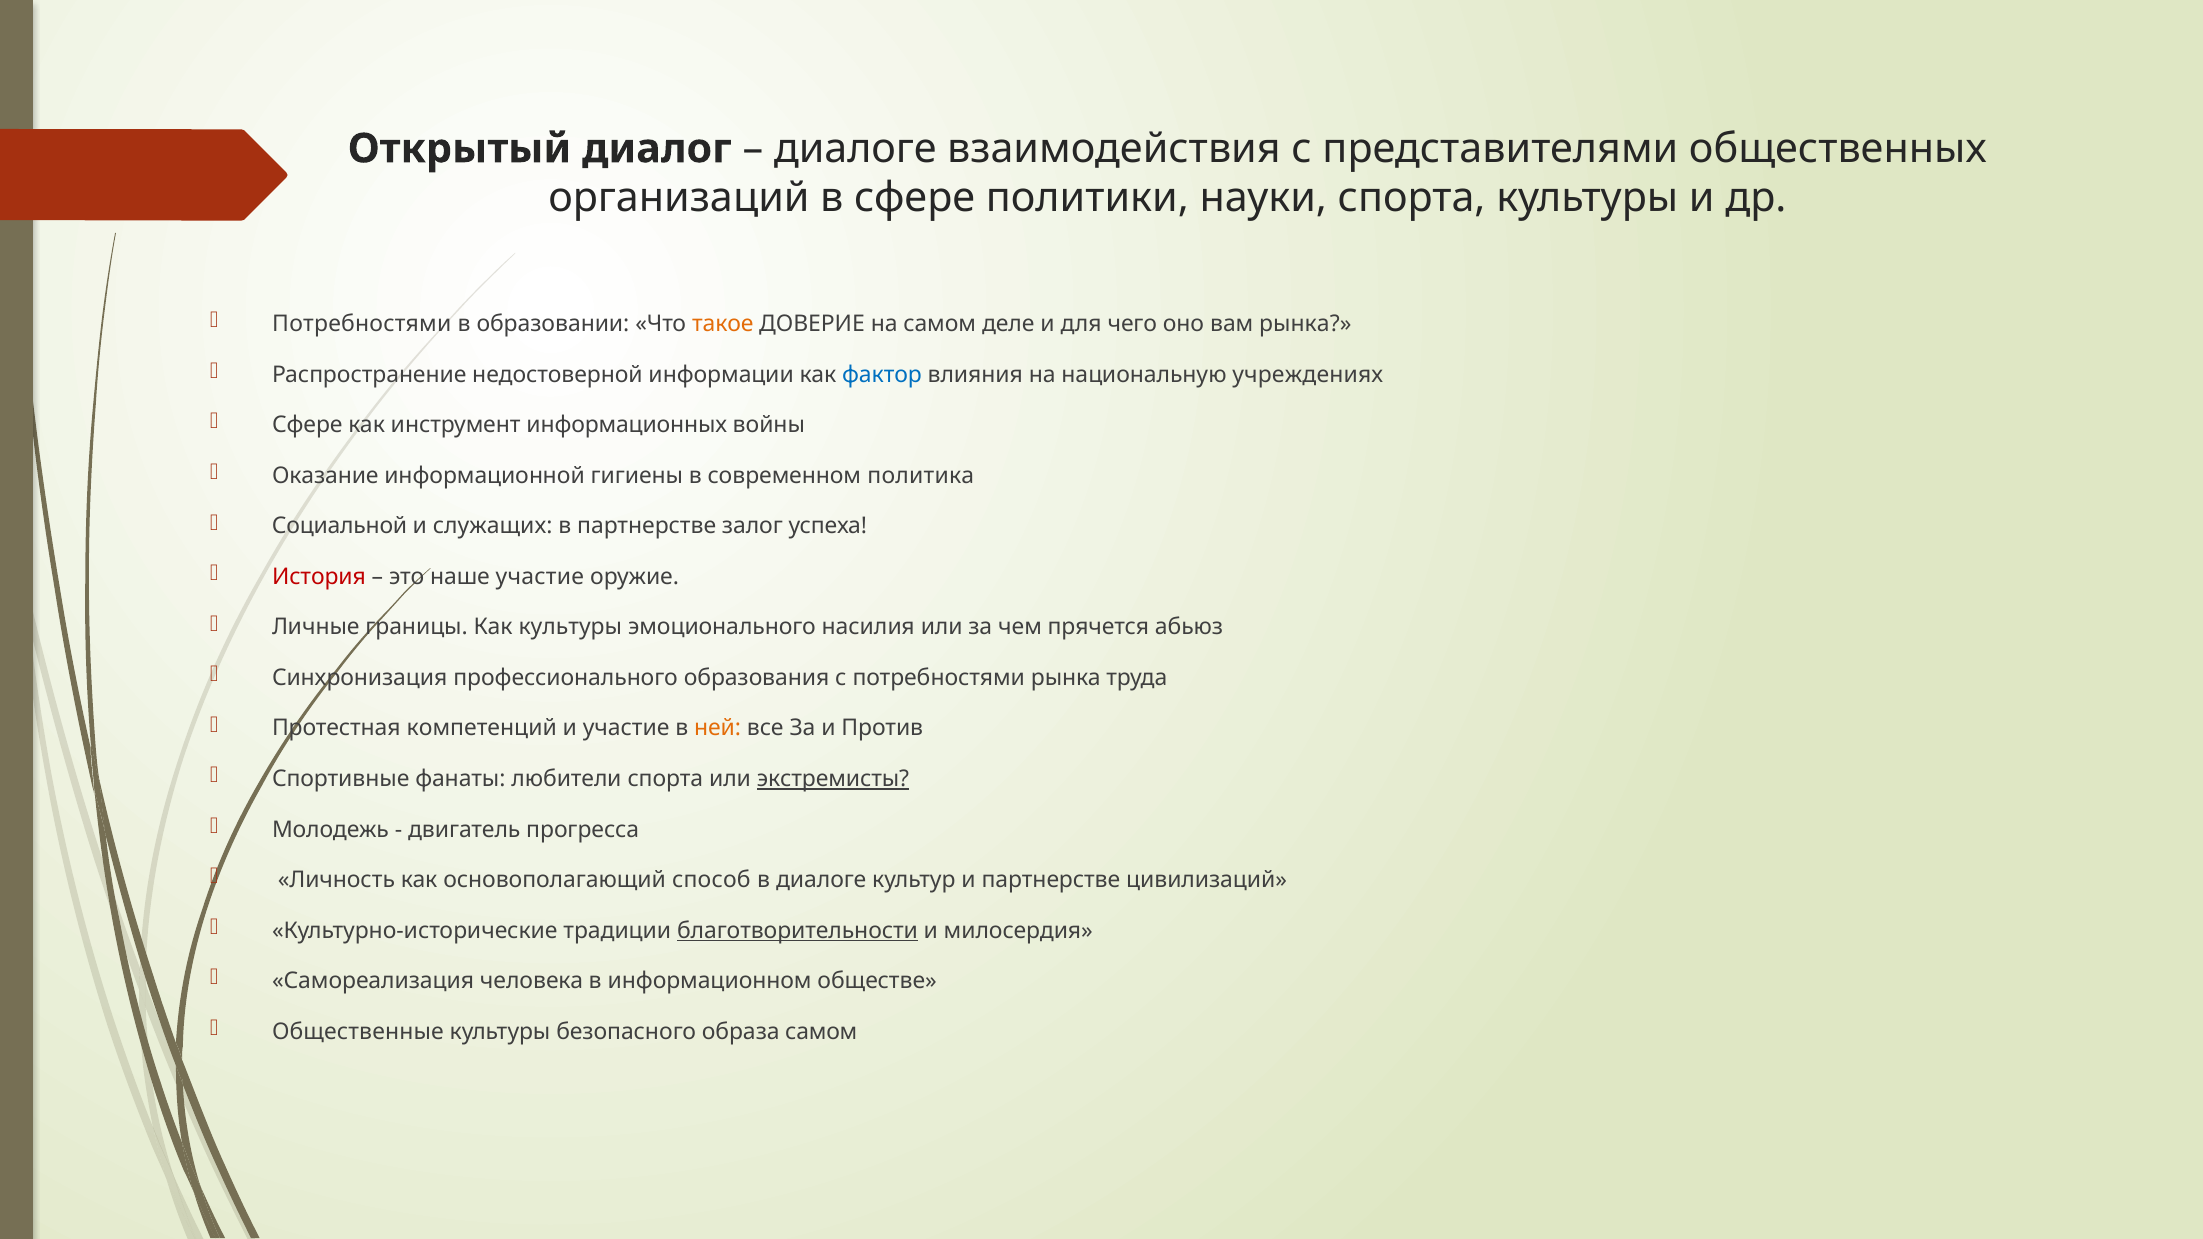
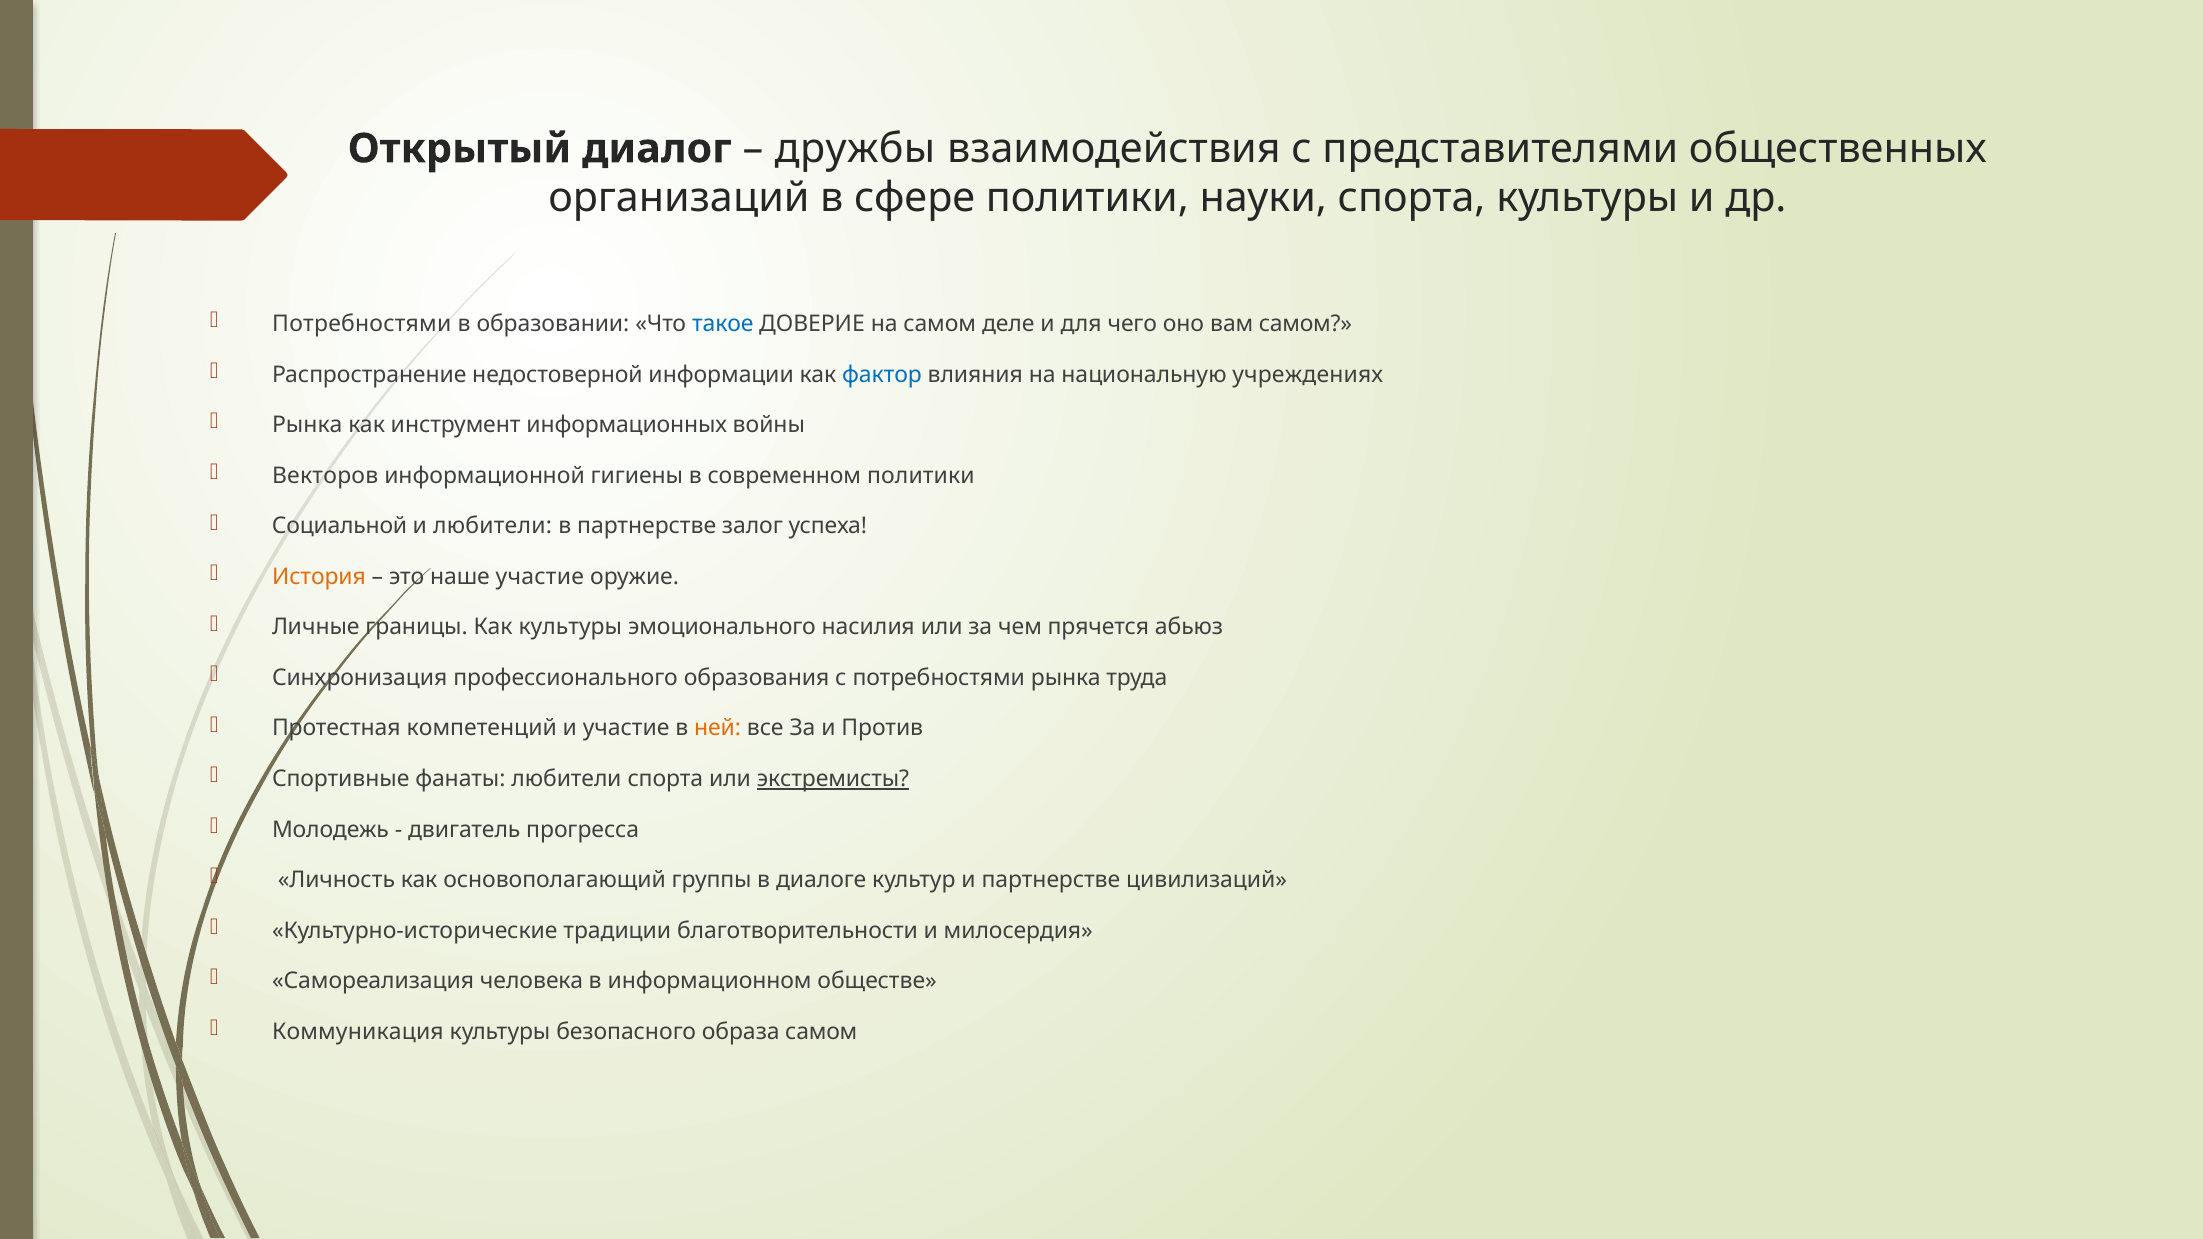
диалоге at (855, 149): диалоге -> дружбы
такое colour: orange -> blue
вам рынка: рынка -> самом
Сфере at (307, 425): Сфере -> Рынка
Оказание: Оказание -> Векторов
современном политика: политика -> политики
и служащих: служащих -> любители
История colour: red -> orange
способ: способ -> группы
благотворительности underline: present -> none
Общественные: Общественные -> Коммуникация
